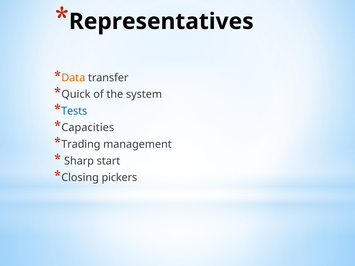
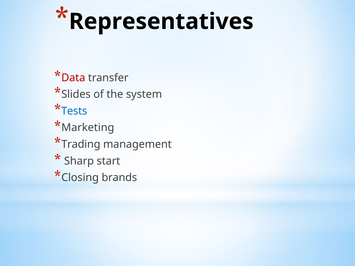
Data colour: orange -> red
Quick: Quick -> Slides
Capacities: Capacities -> Marketing
pickers: pickers -> brands
